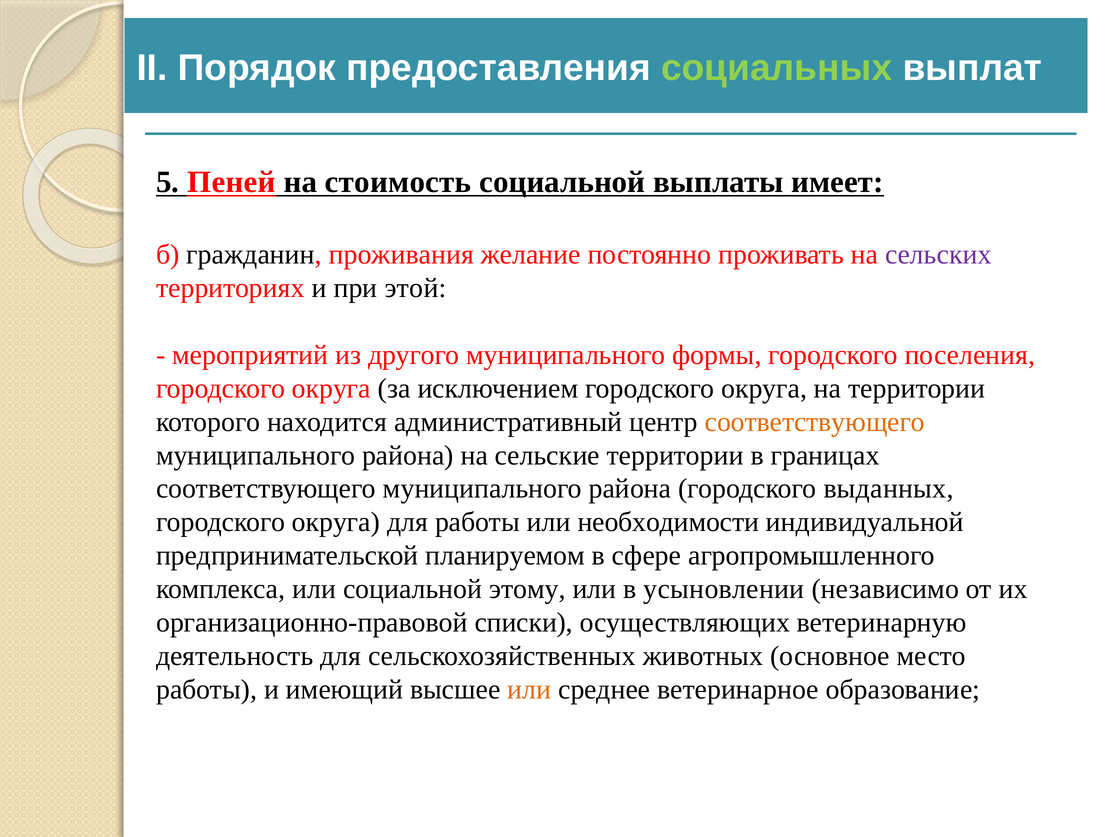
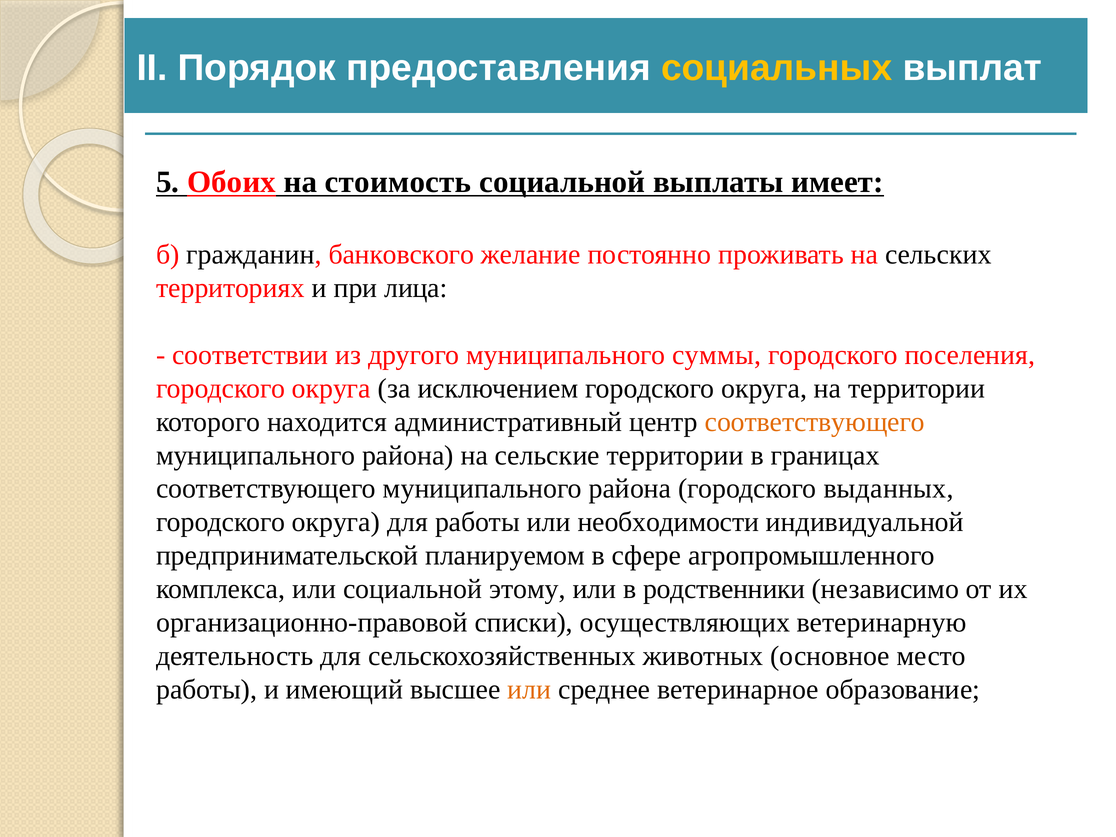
социальных colour: light green -> yellow
Пеней: Пеней -> Обоих
проживания: проживания -> банковского
сельских colour: purple -> black
этой: этой -> лица
мероприятий: мероприятий -> соответствии
формы: формы -> суммы
усыновлении: усыновлении -> родственники
